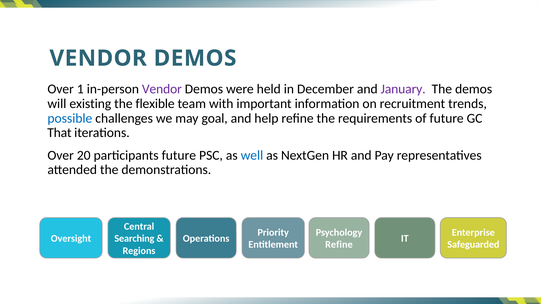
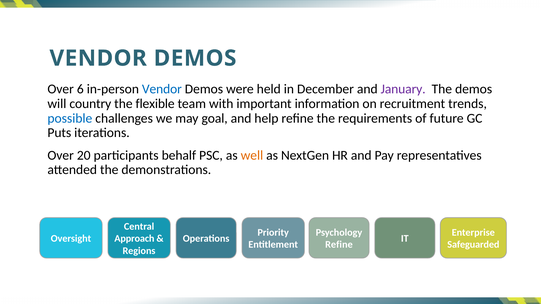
1: 1 -> 6
Vendor at (162, 89) colour: purple -> blue
existing: existing -> country
That: That -> Puts
participants future: future -> behalf
well colour: blue -> orange
Searching: Searching -> Approach
